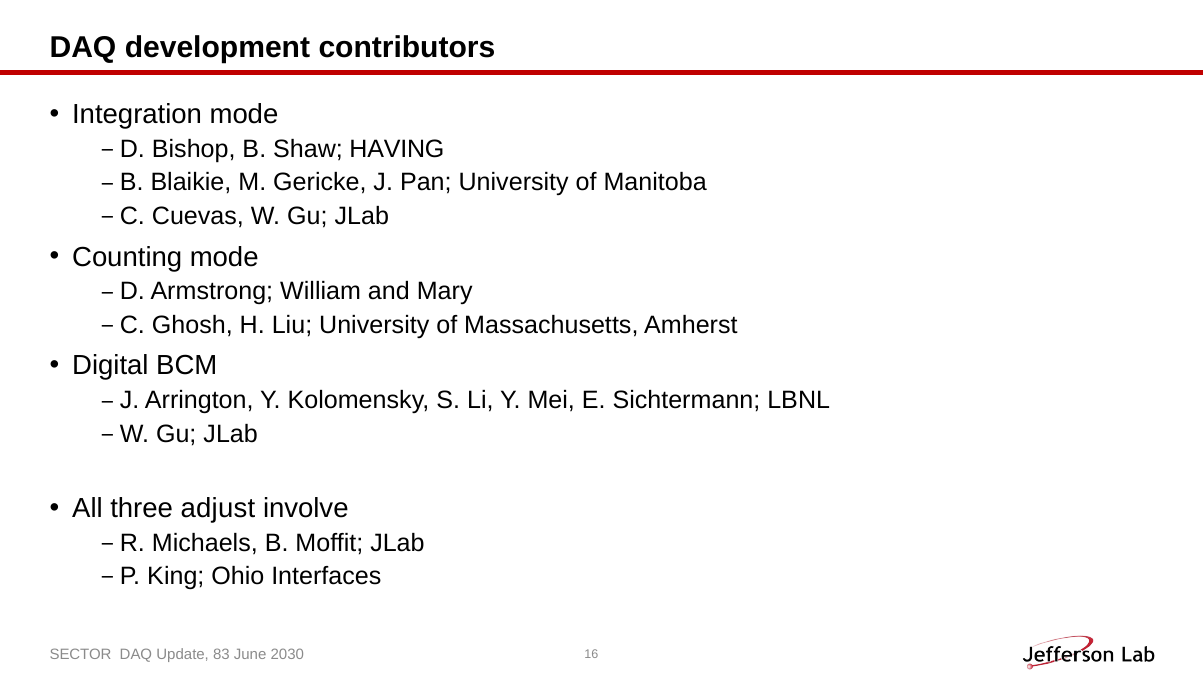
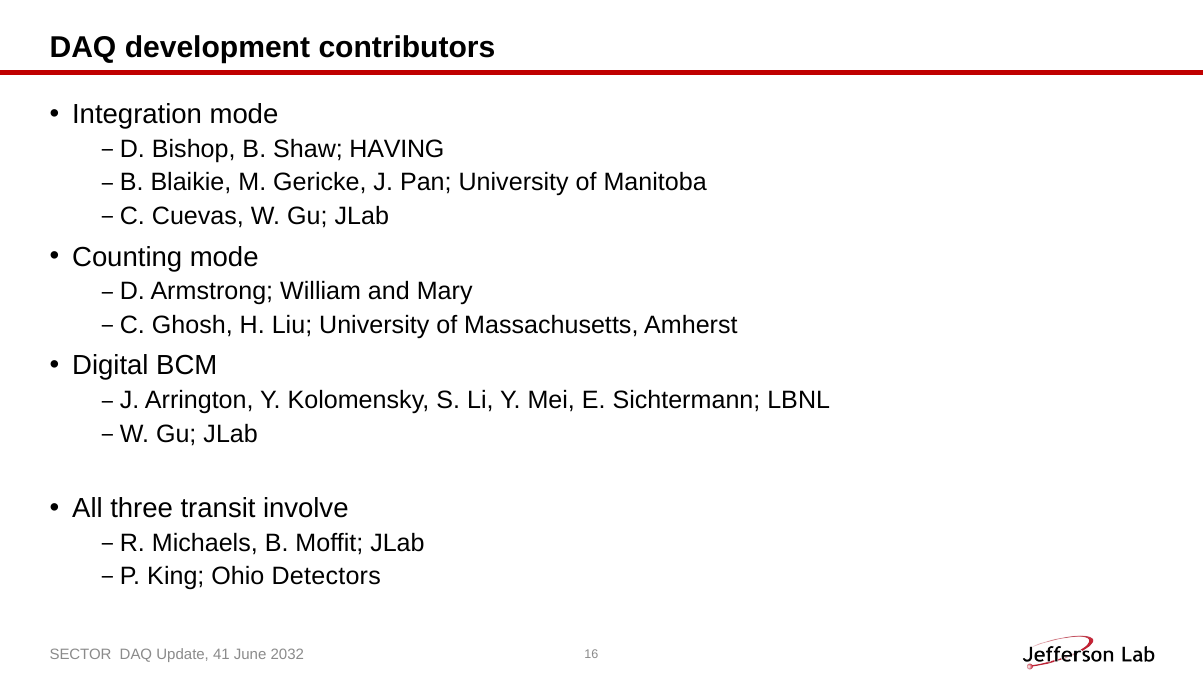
adjust: adjust -> transit
Interfaces: Interfaces -> Detectors
83: 83 -> 41
2030: 2030 -> 2032
